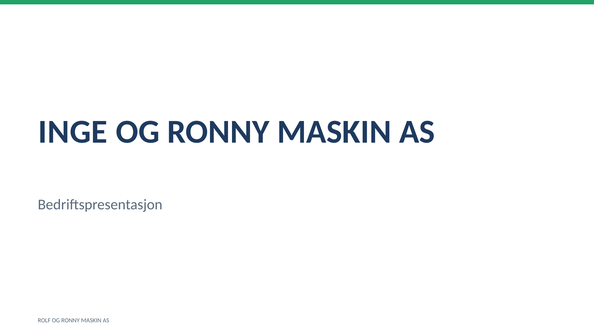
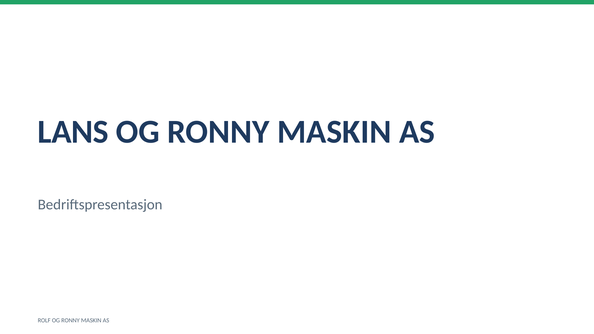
INGE: INGE -> LANS
